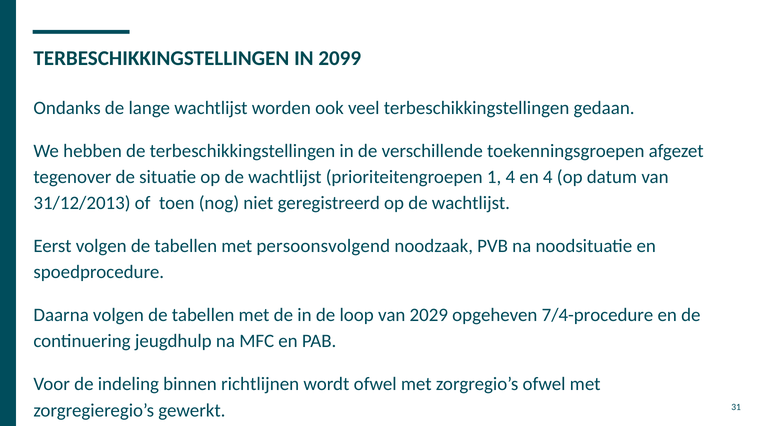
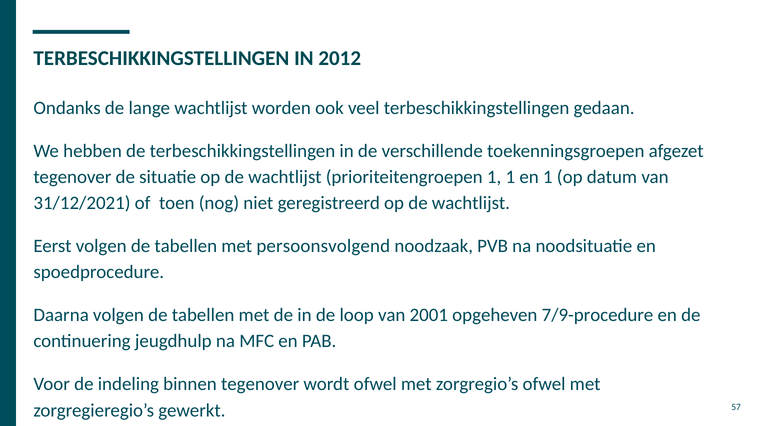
2099: 2099 -> 2012
1 4: 4 -> 1
en 4: 4 -> 1
31/12/2013: 31/12/2013 -> 31/12/2021
2029: 2029 -> 2001
7/4-procedure: 7/4-procedure -> 7/9-procedure
binnen richtlijnen: richtlijnen -> tegenover
31: 31 -> 57
